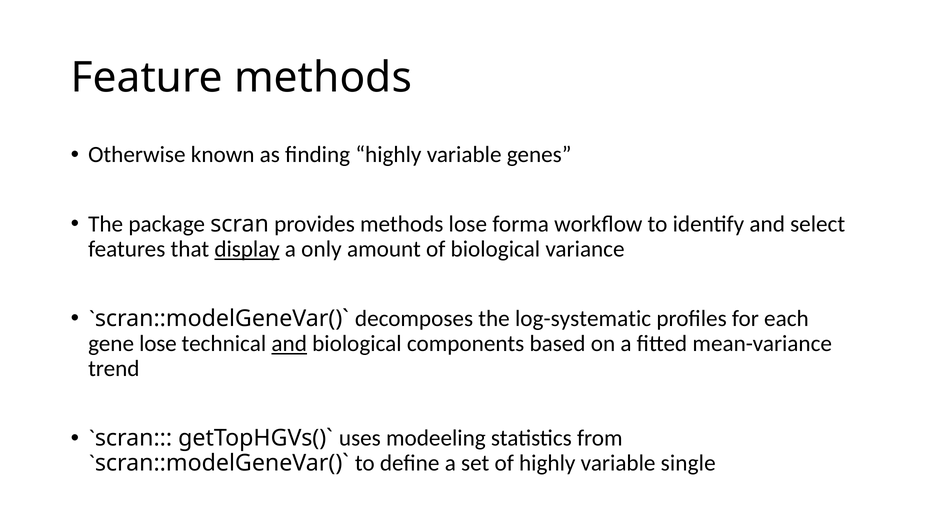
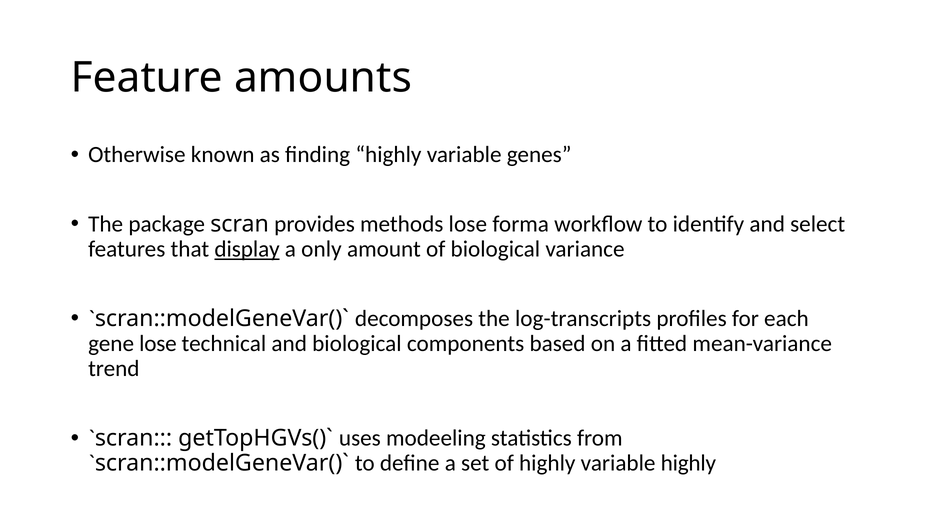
Feature methods: methods -> amounts
log-systematic: log-systematic -> log-transcripts
and at (289, 344) underline: present -> none
variable single: single -> highly
